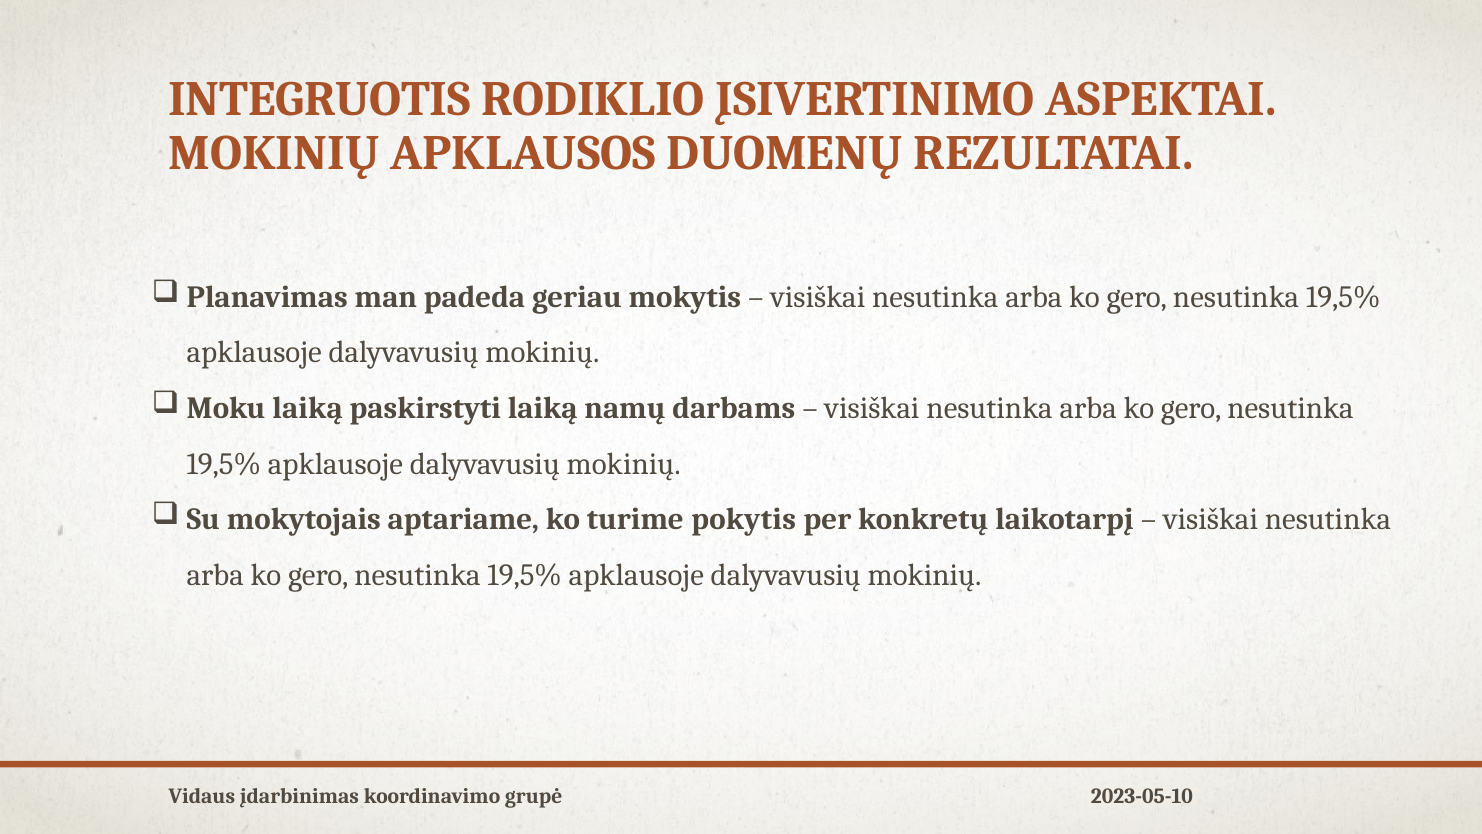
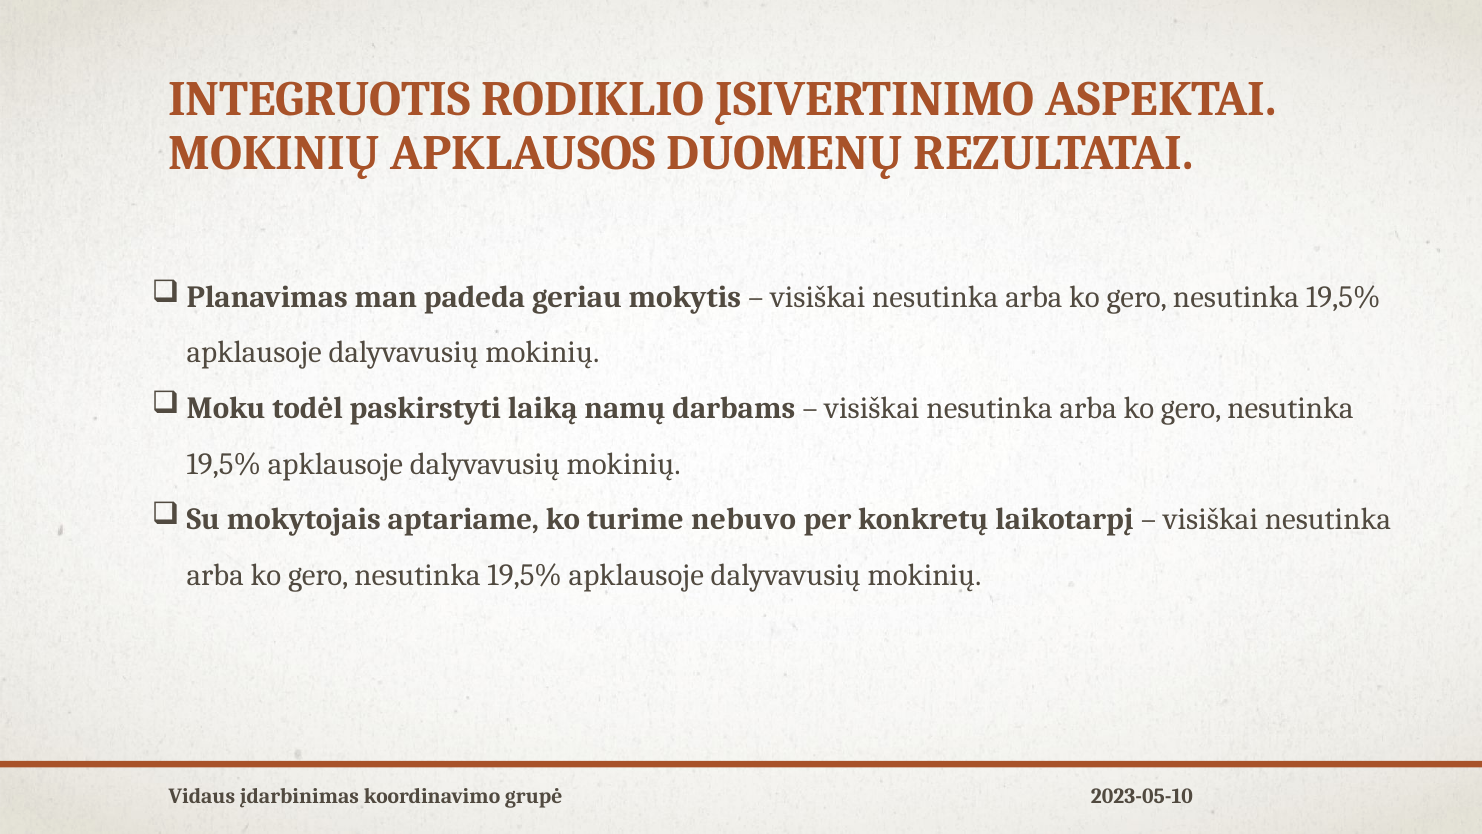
laiką at (308, 408): laiką -> todėl
pokytis: pokytis -> nebuvo
